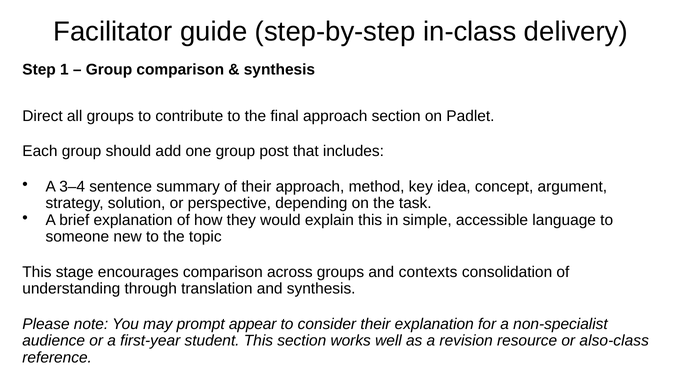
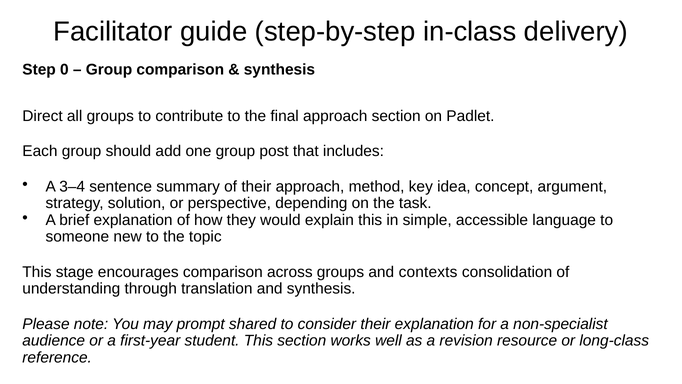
1: 1 -> 0
appear: appear -> shared
also-class: also-class -> long-class
